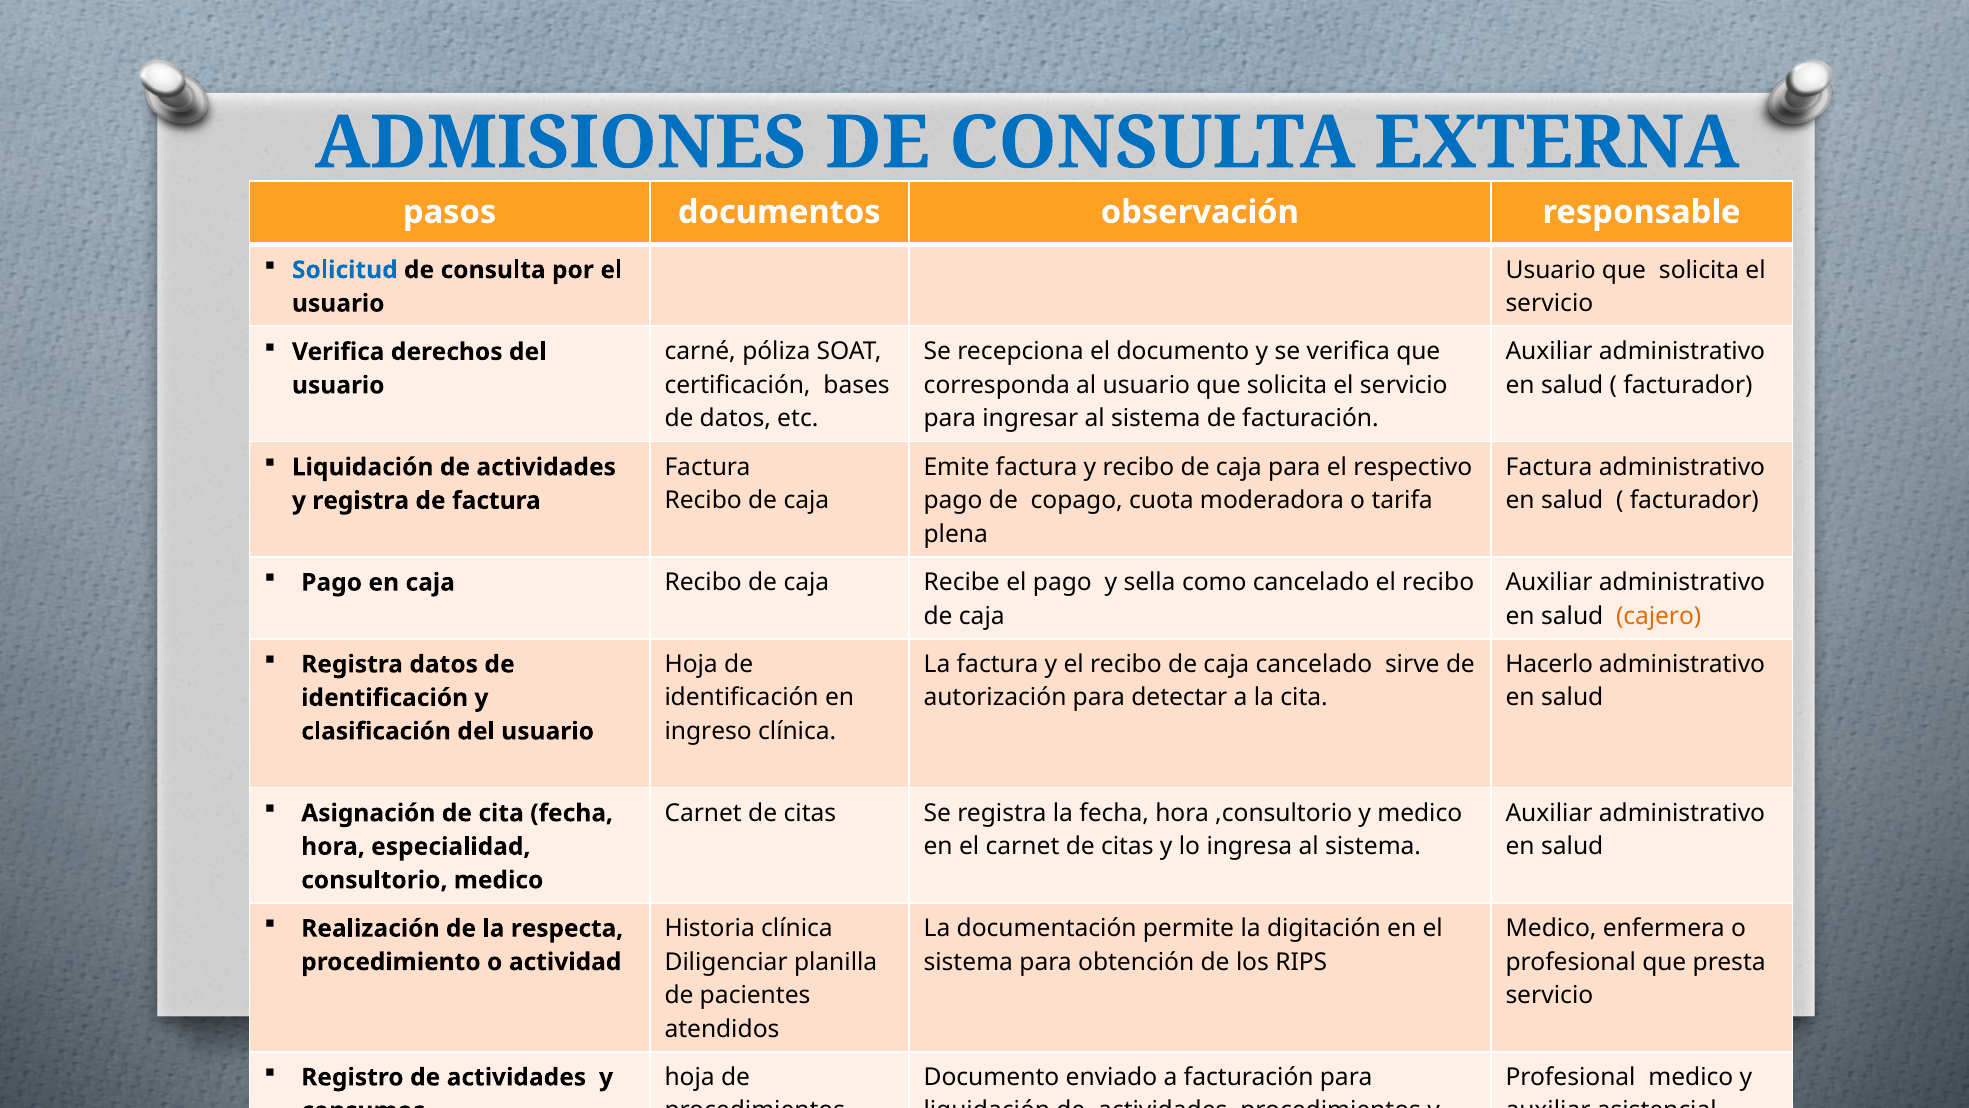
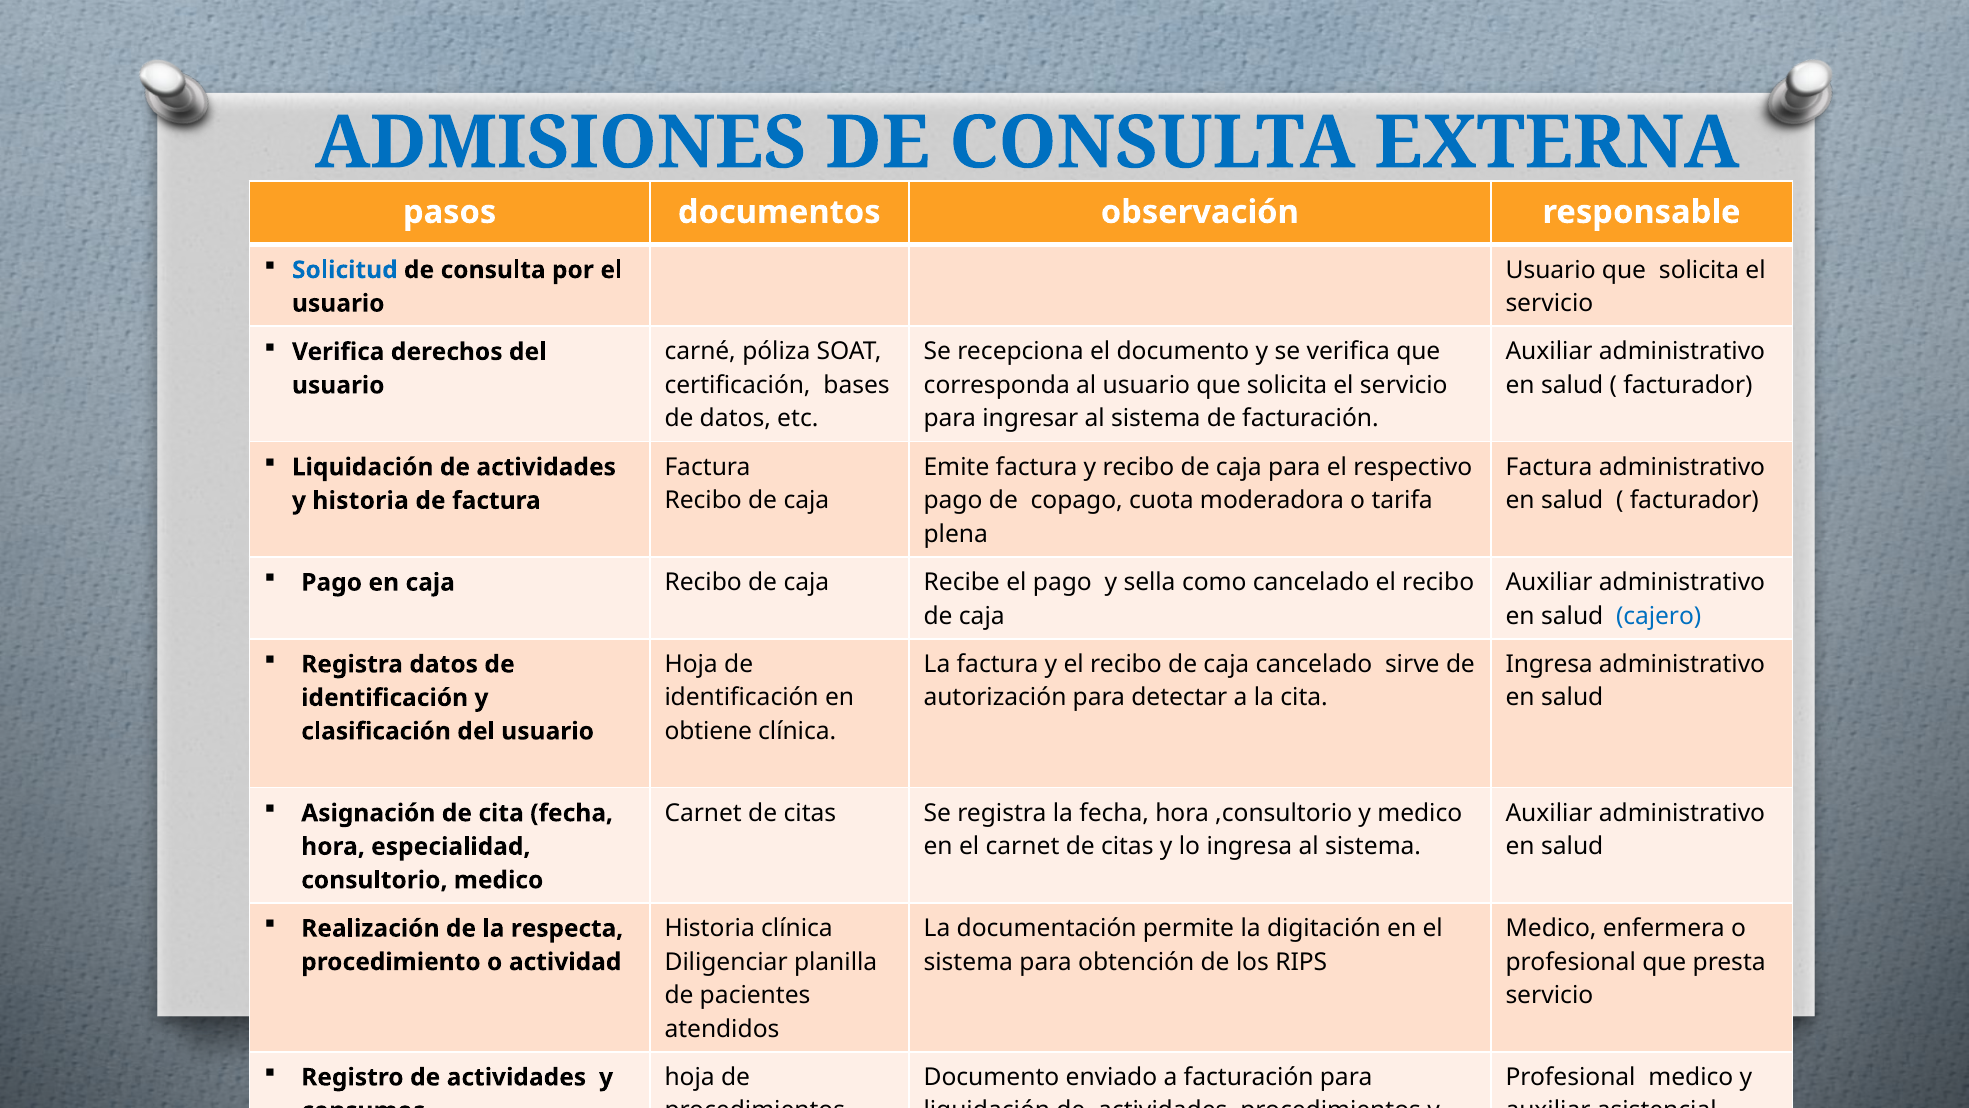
y registra: registra -> historia
cajero colour: orange -> blue
Hacerlo at (1549, 664): Hacerlo -> Ingresa
ingreso: ingreso -> obtiene
